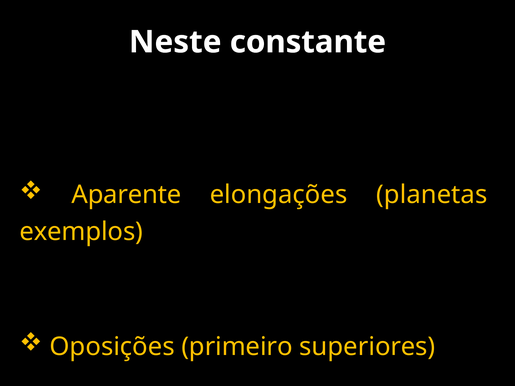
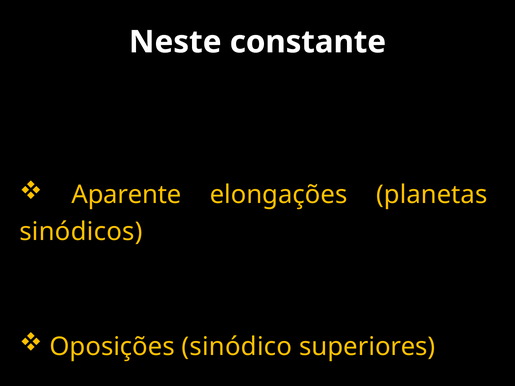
exemplos: exemplos -> sinódicos
primeiro: primeiro -> sinódico
